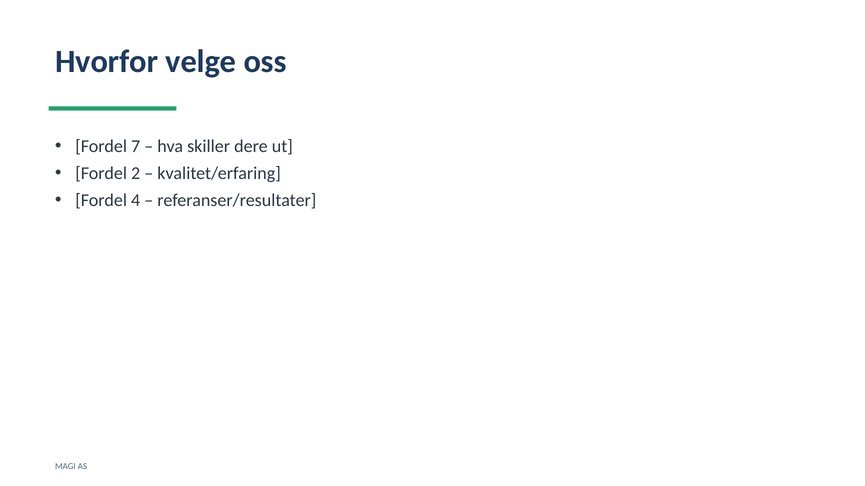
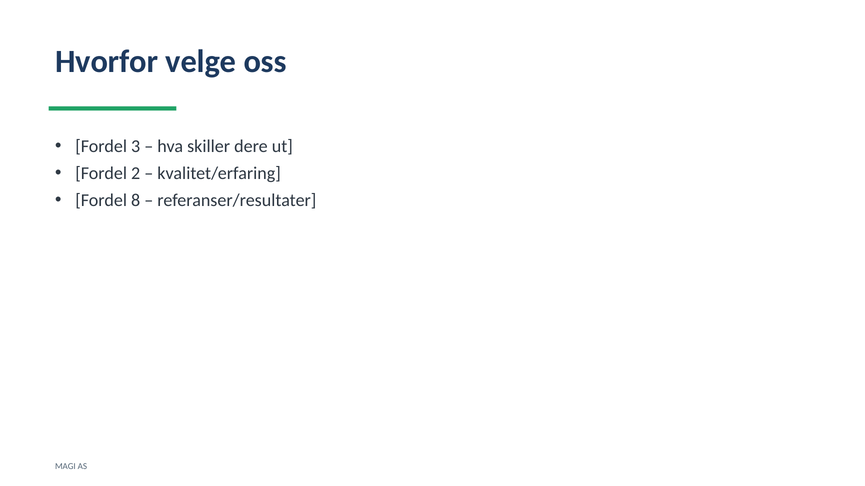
7: 7 -> 3
4: 4 -> 8
